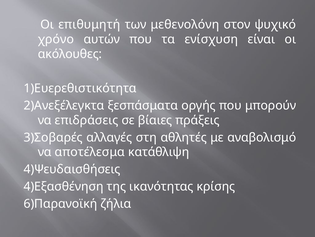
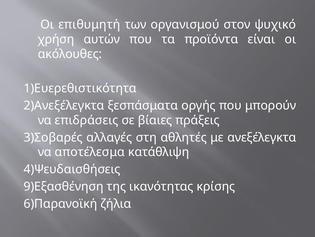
μεθενολόνη: μεθενολόνη -> οργανισμού
χρόνο: χρόνο -> χρήση
ενίσχυση: ενίσχυση -> προϊόντα
αναβολισμό: αναβολισμό -> ανεξέλεγκτα
4)Εξασθένηση: 4)Εξασθένηση -> 9)Εξασθένηση
